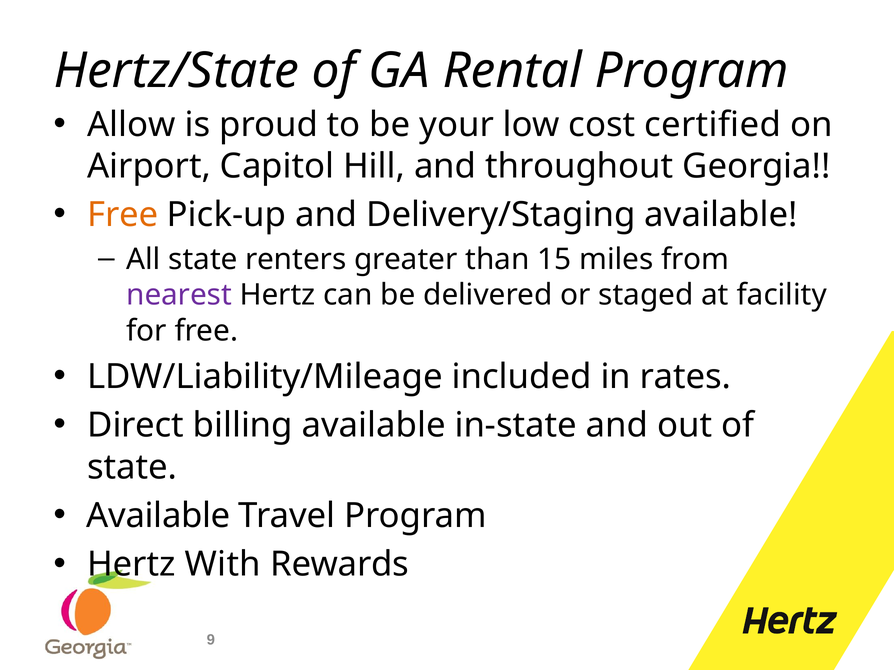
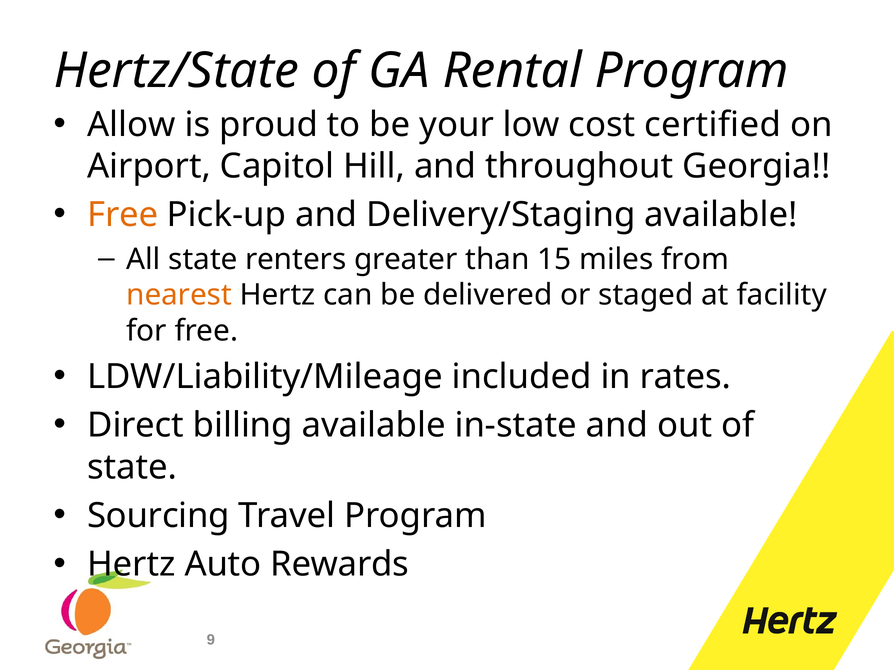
nearest colour: purple -> orange
Available at (159, 516): Available -> Sourcing
With: With -> Auto
